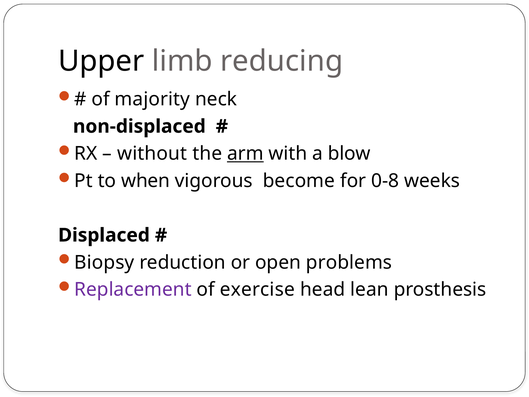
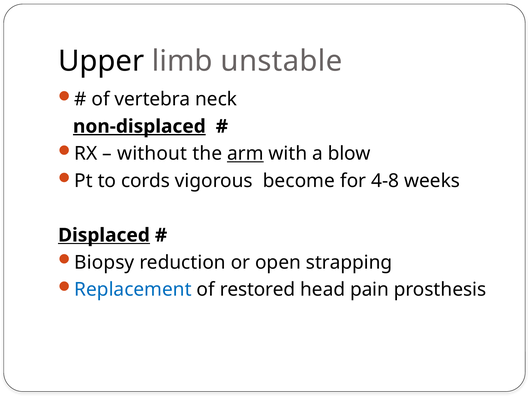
reducing: reducing -> unstable
majority: majority -> vertebra
non-displaced underline: none -> present
when: when -> cords
0-8: 0-8 -> 4-8
Displaced underline: none -> present
problems: problems -> strapping
Replacement colour: purple -> blue
exercise: exercise -> restored
lean: lean -> pain
